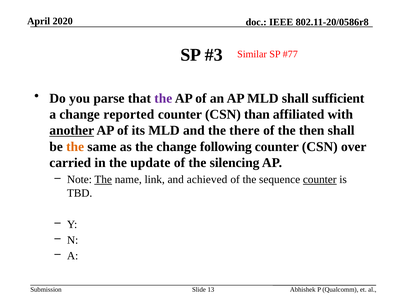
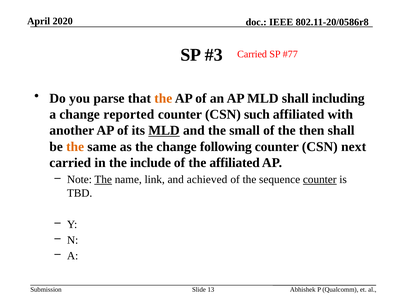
Similar at (252, 54): Similar -> Carried
the at (163, 98) colour: purple -> orange
sufficient: sufficient -> including
than: than -> such
another underline: present -> none
MLD at (164, 131) underline: none -> present
there: there -> small
over: over -> next
update: update -> include
the silencing: silencing -> affiliated
